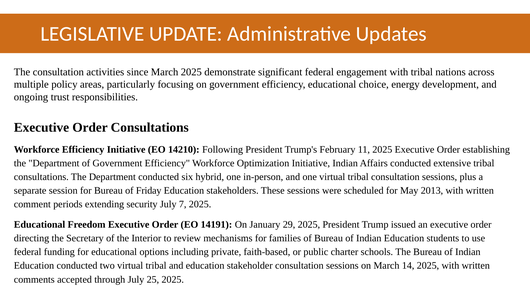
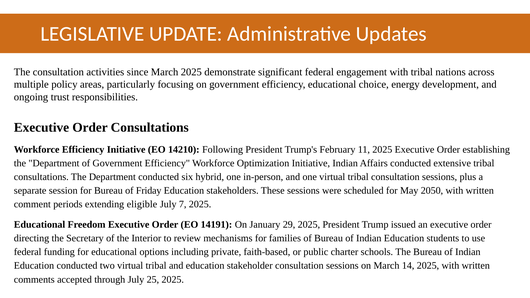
2013: 2013 -> 2050
security: security -> eligible
